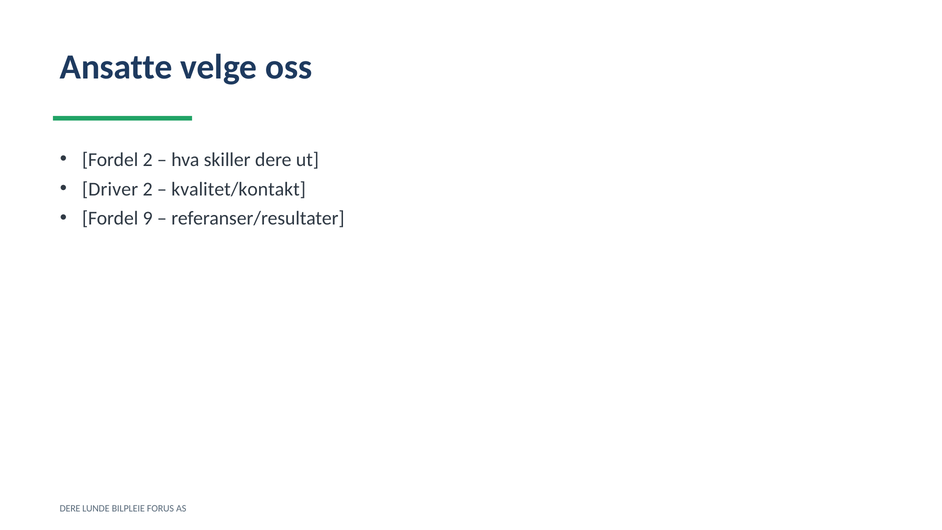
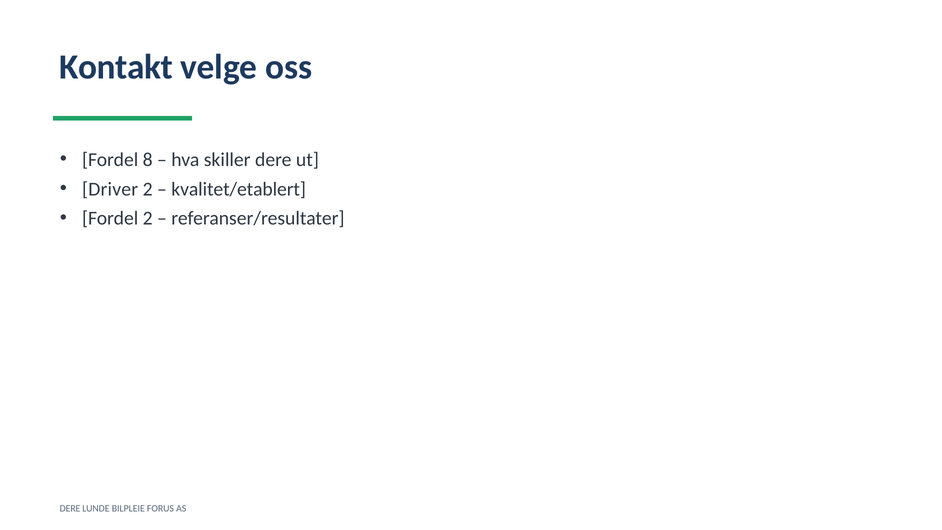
Ansatte: Ansatte -> Kontakt
Fordel 2: 2 -> 8
kvalitet/kontakt: kvalitet/kontakt -> kvalitet/etablert
Fordel 9: 9 -> 2
